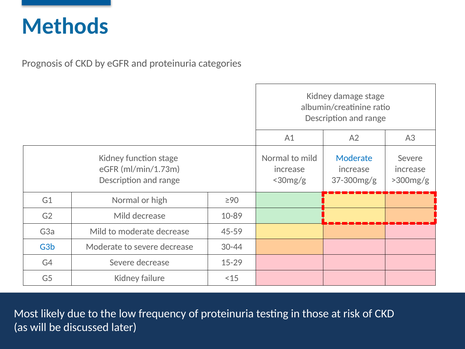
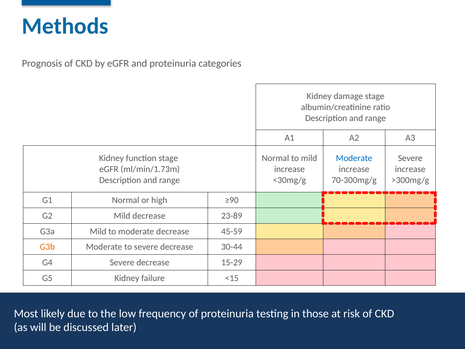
37-300mg/g: 37-300mg/g -> 70-300mg/g
10-89: 10-89 -> 23-89
G3b colour: blue -> orange
